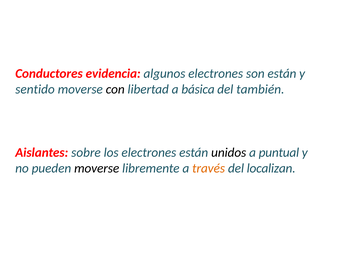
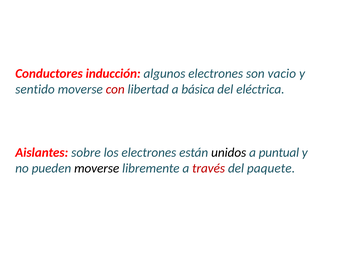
evidencia: evidencia -> inducción
son están: están -> vacio
con colour: black -> red
también: también -> eléctrica
través colour: orange -> red
localizan: localizan -> paquete
